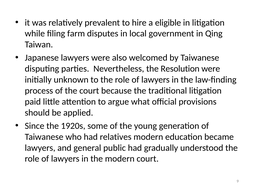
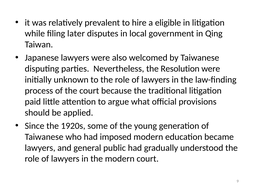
farm: farm -> later
relatives: relatives -> imposed
